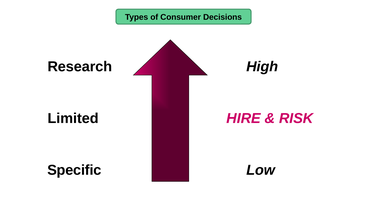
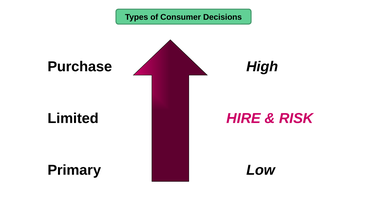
Research: Research -> Purchase
Specific: Specific -> Primary
